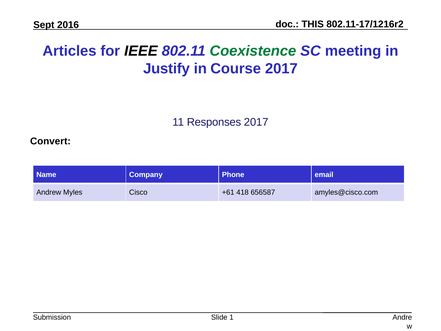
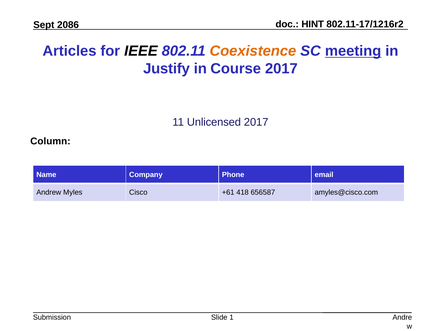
THIS: THIS -> HINT
2016: 2016 -> 2086
Coexistence colour: green -> orange
meeting underline: none -> present
Responses: Responses -> Unlicensed
Convert: Convert -> Column
